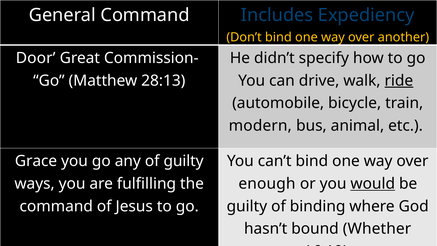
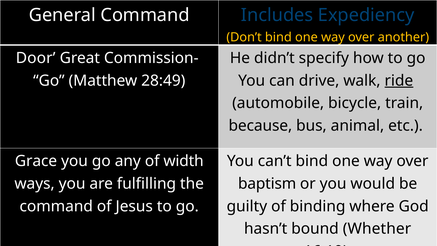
28:13: 28:13 -> 28:49
modern: modern -> because
of guilty: guilty -> width
enough: enough -> baptism
would underline: present -> none
